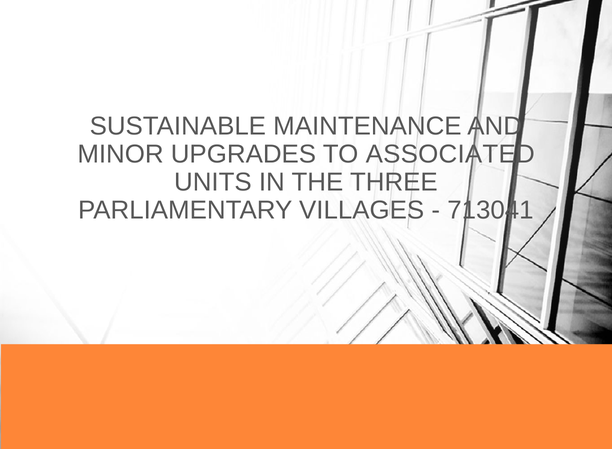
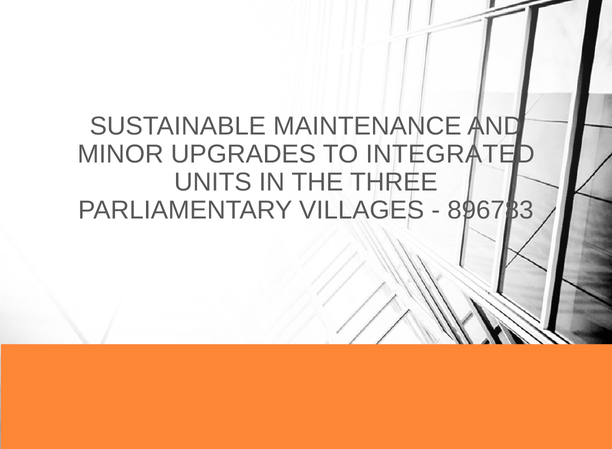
ASSOCIATED: ASSOCIATED -> INTEGRATED
713041: 713041 -> 896783
